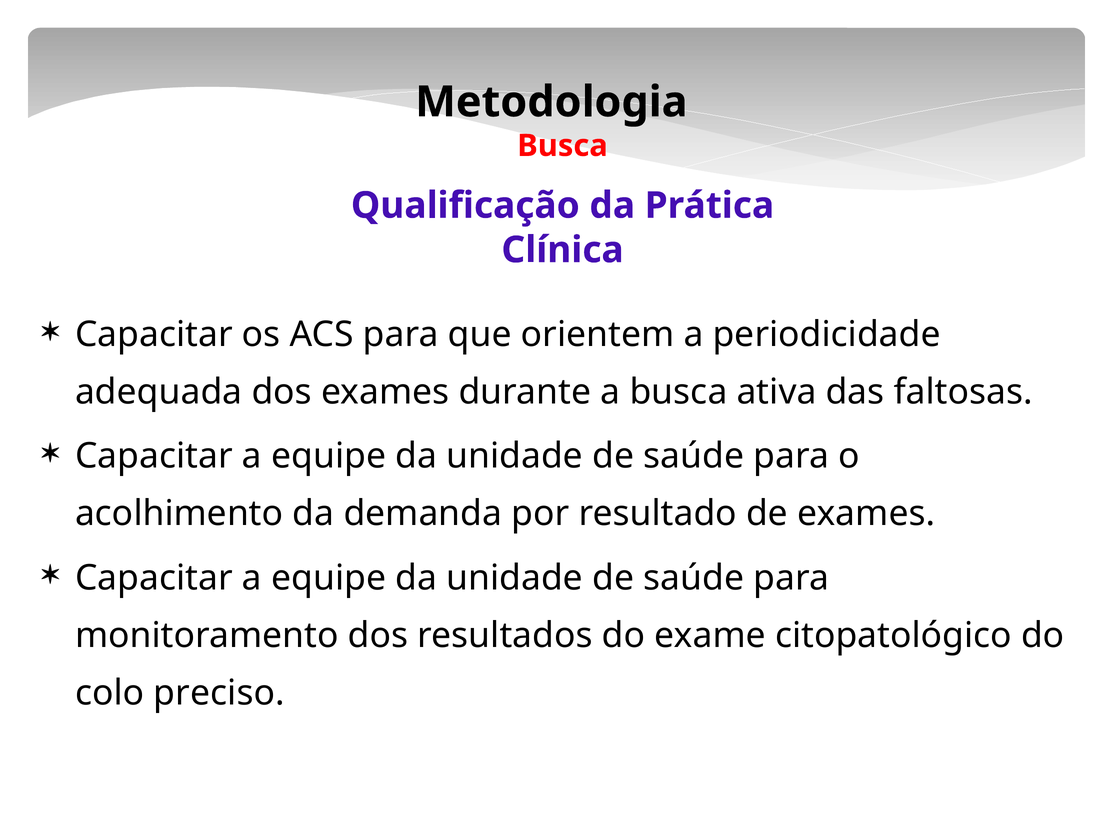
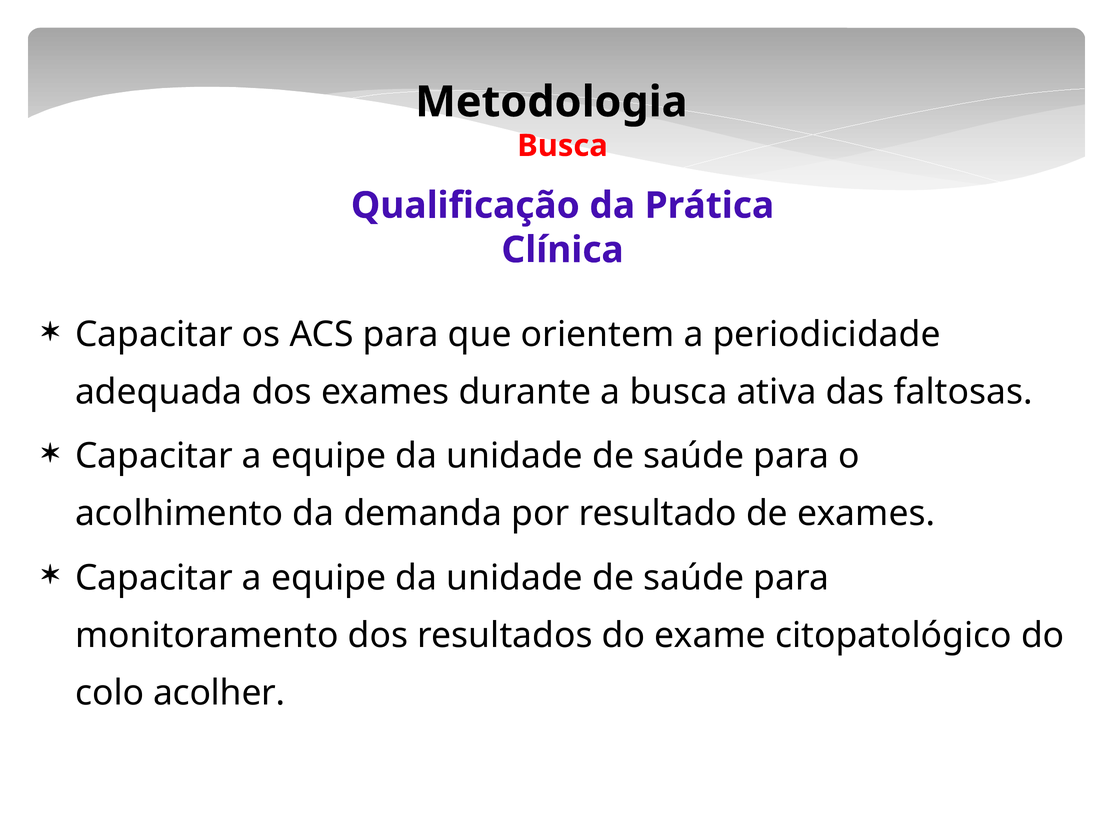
preciso: preciso -> acolher
